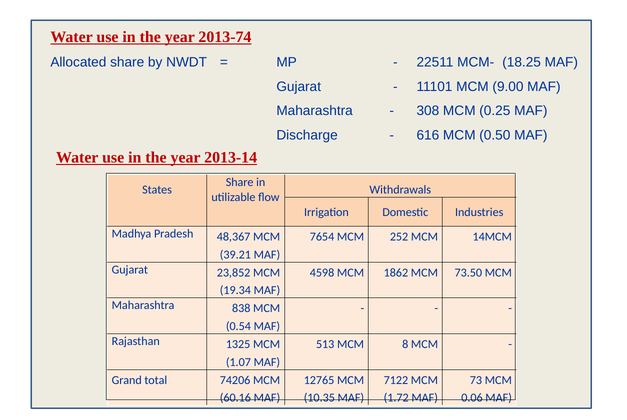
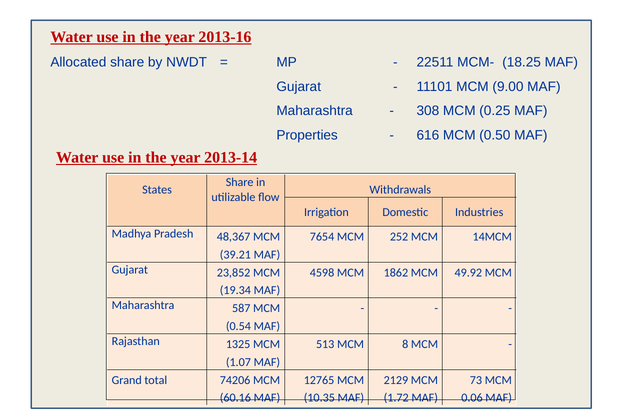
2013-74: 2013-74 -> 2013-16
Discharge: Discharge -> Properties
73.50: 73.50 -> 49.92
838: 838 -> 587
7122: 7122 -> 2129
